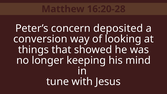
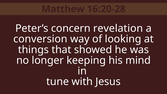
deposited: deposited -> revelation
